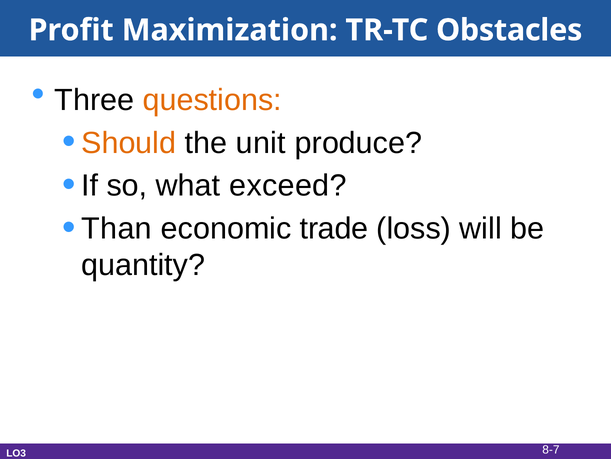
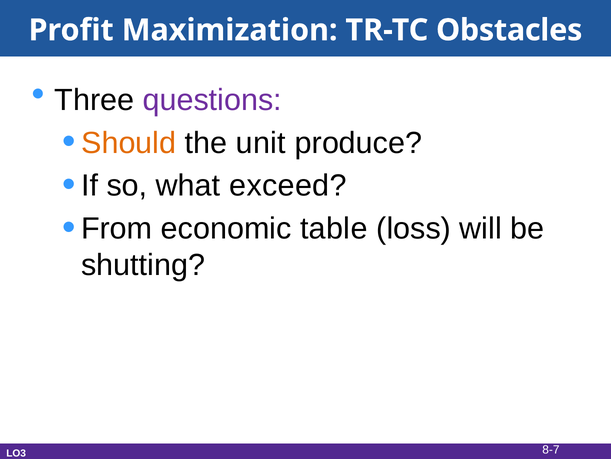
questions colour: orange -> purple
Than: Than -> From
trade: trade -> table
quantity: quantity -> shutting
